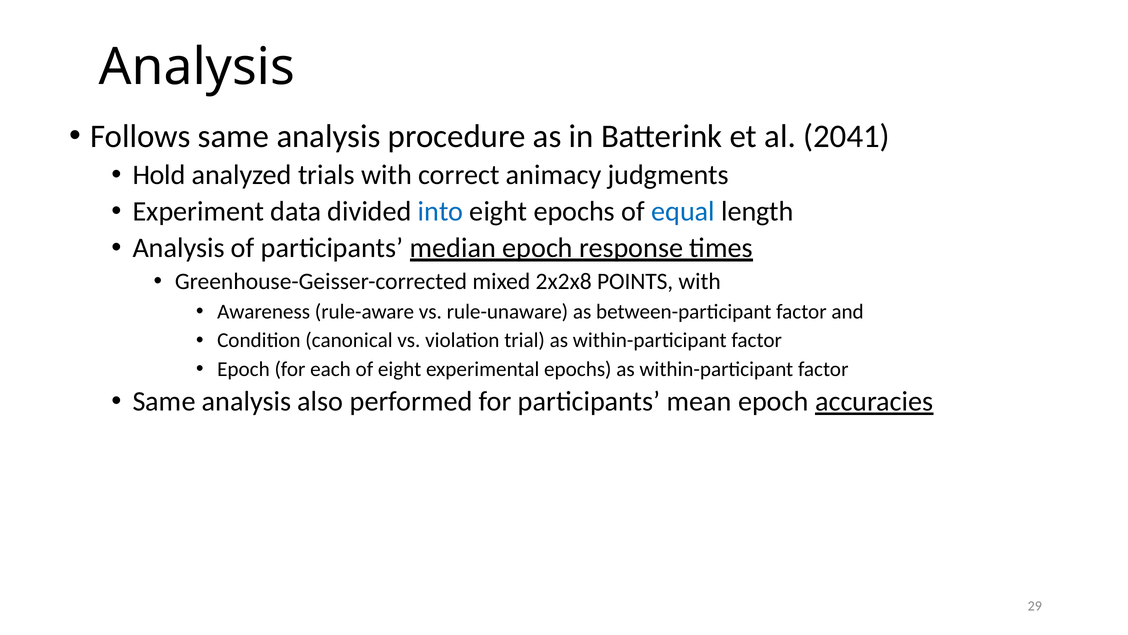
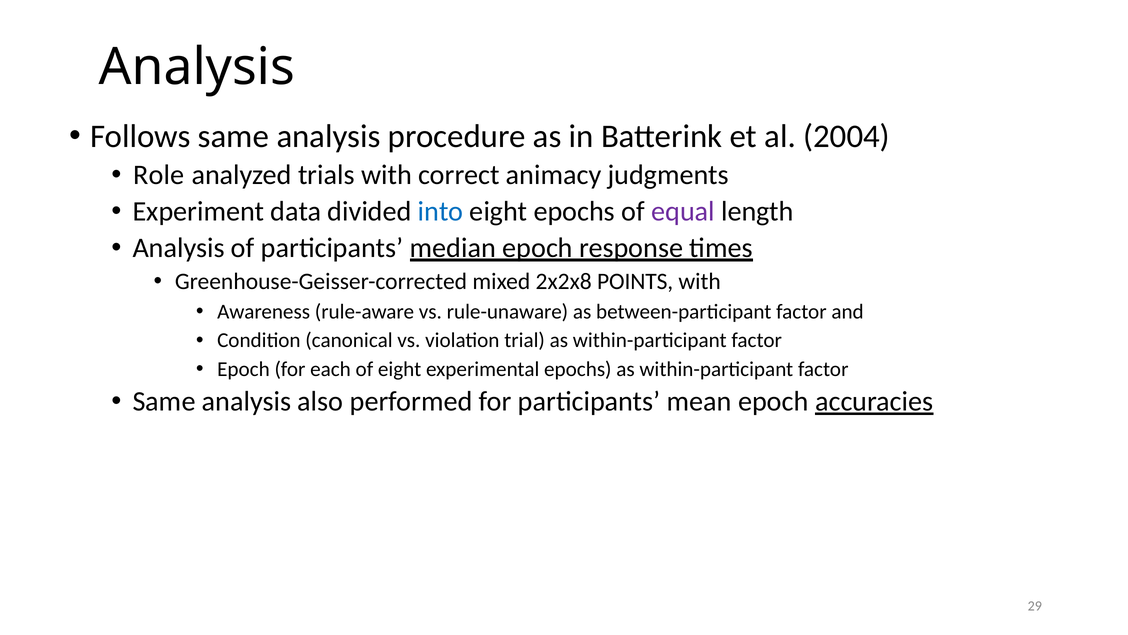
2041: 2041 -> 2004
Hold: Hold -> Role
equal colour: blue -> purple
